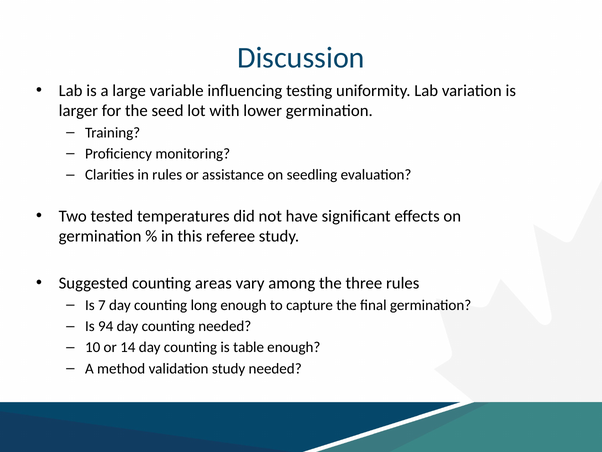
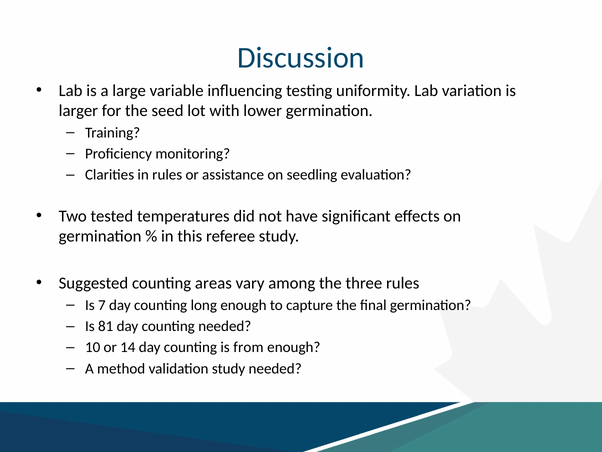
94: 94 -> 81
table: table -> from
